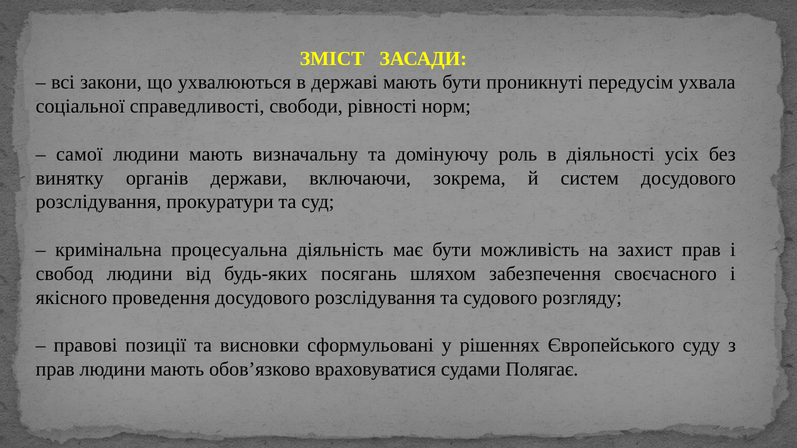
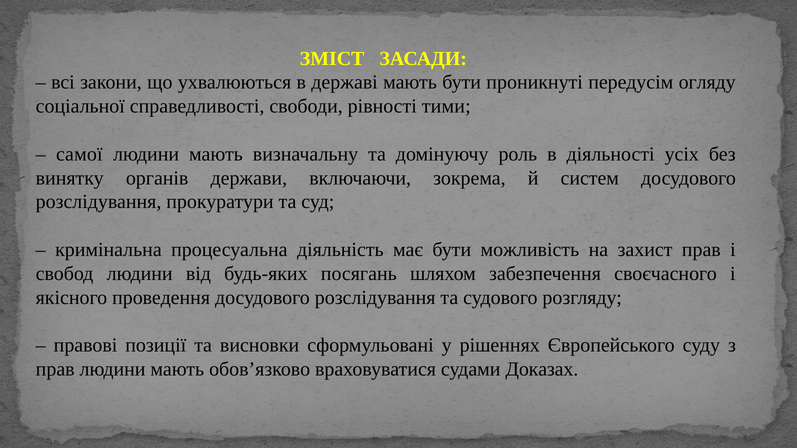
ухвала: ухвала -> огляду
норм: норм -> тими
Полягає: Полягає -> Доказах
